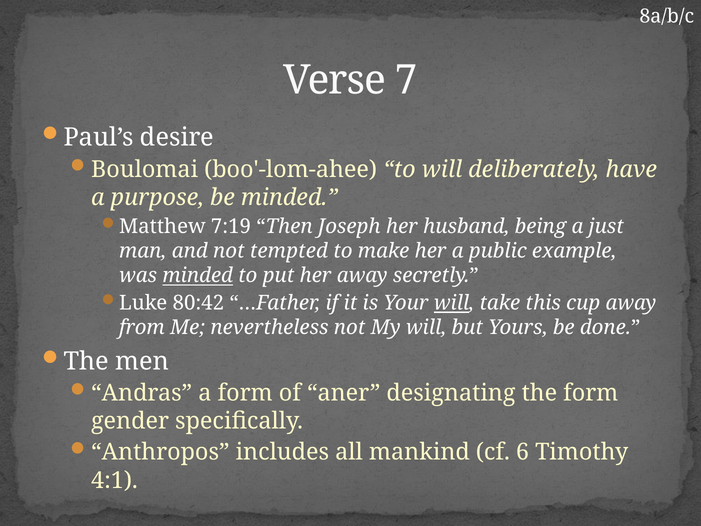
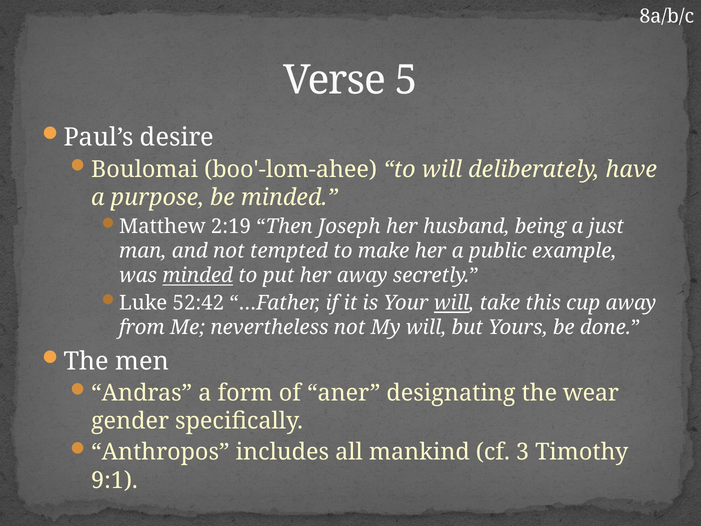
7: 7 -> 5
7:19: 7:19 -> 2:19
80:42: 80:42 -> 52:42
the form: form -> wear
6: 6 -> 3
4:1: 4:1 -> 9:1
